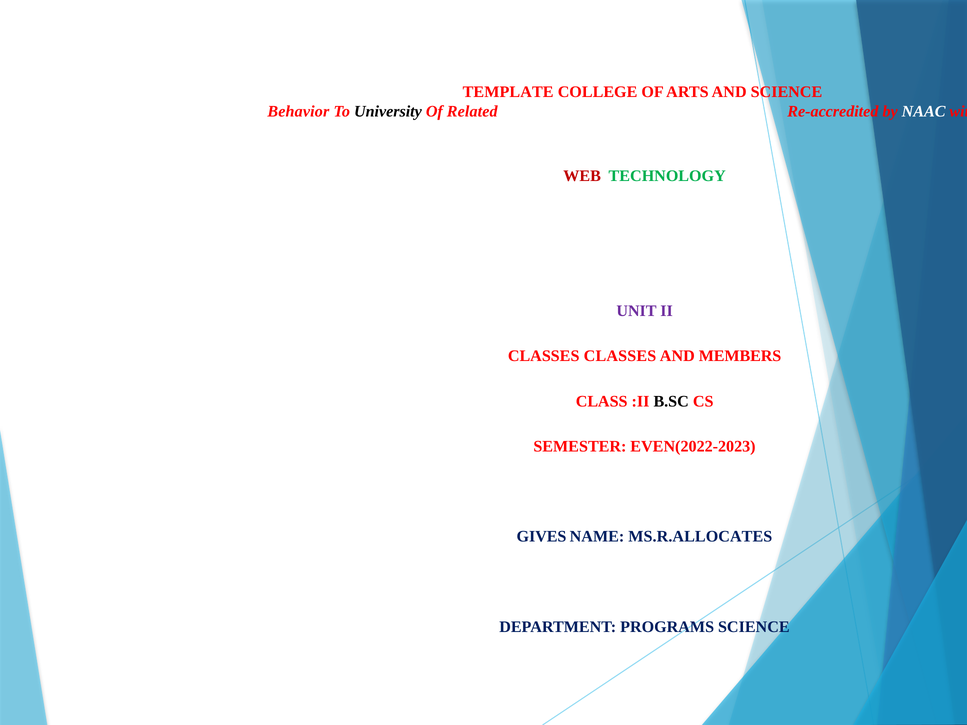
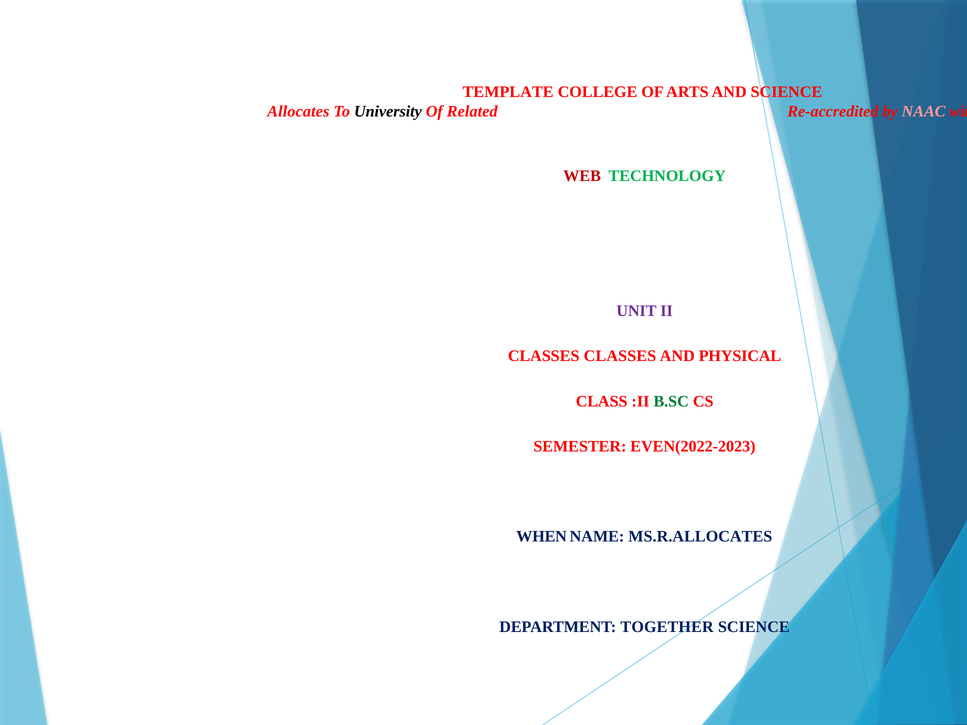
Behavior: Behavior -> Allocates
NAAC colour: white -> pink
MEMBERS: MEMBERS -> PHYSICAL
B.SC colour: black -> green
GIVES: GIVES -> WHEN
PROGRAMS: PROGRAMS -> TOGETHER
